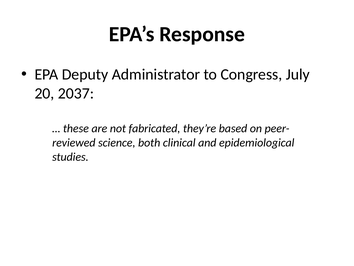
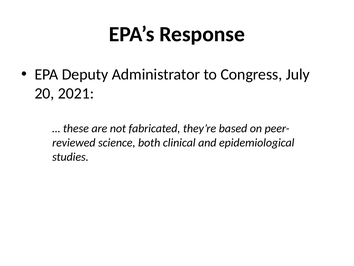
2037: 2037 -> 2021
